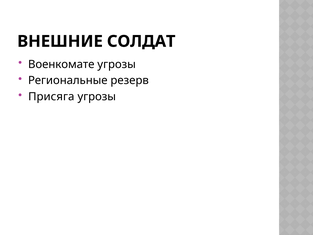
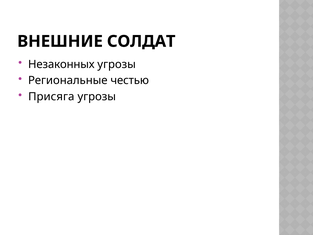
Военкомате: Военкомате -> Незаконных
резерв: резерв -> честью
